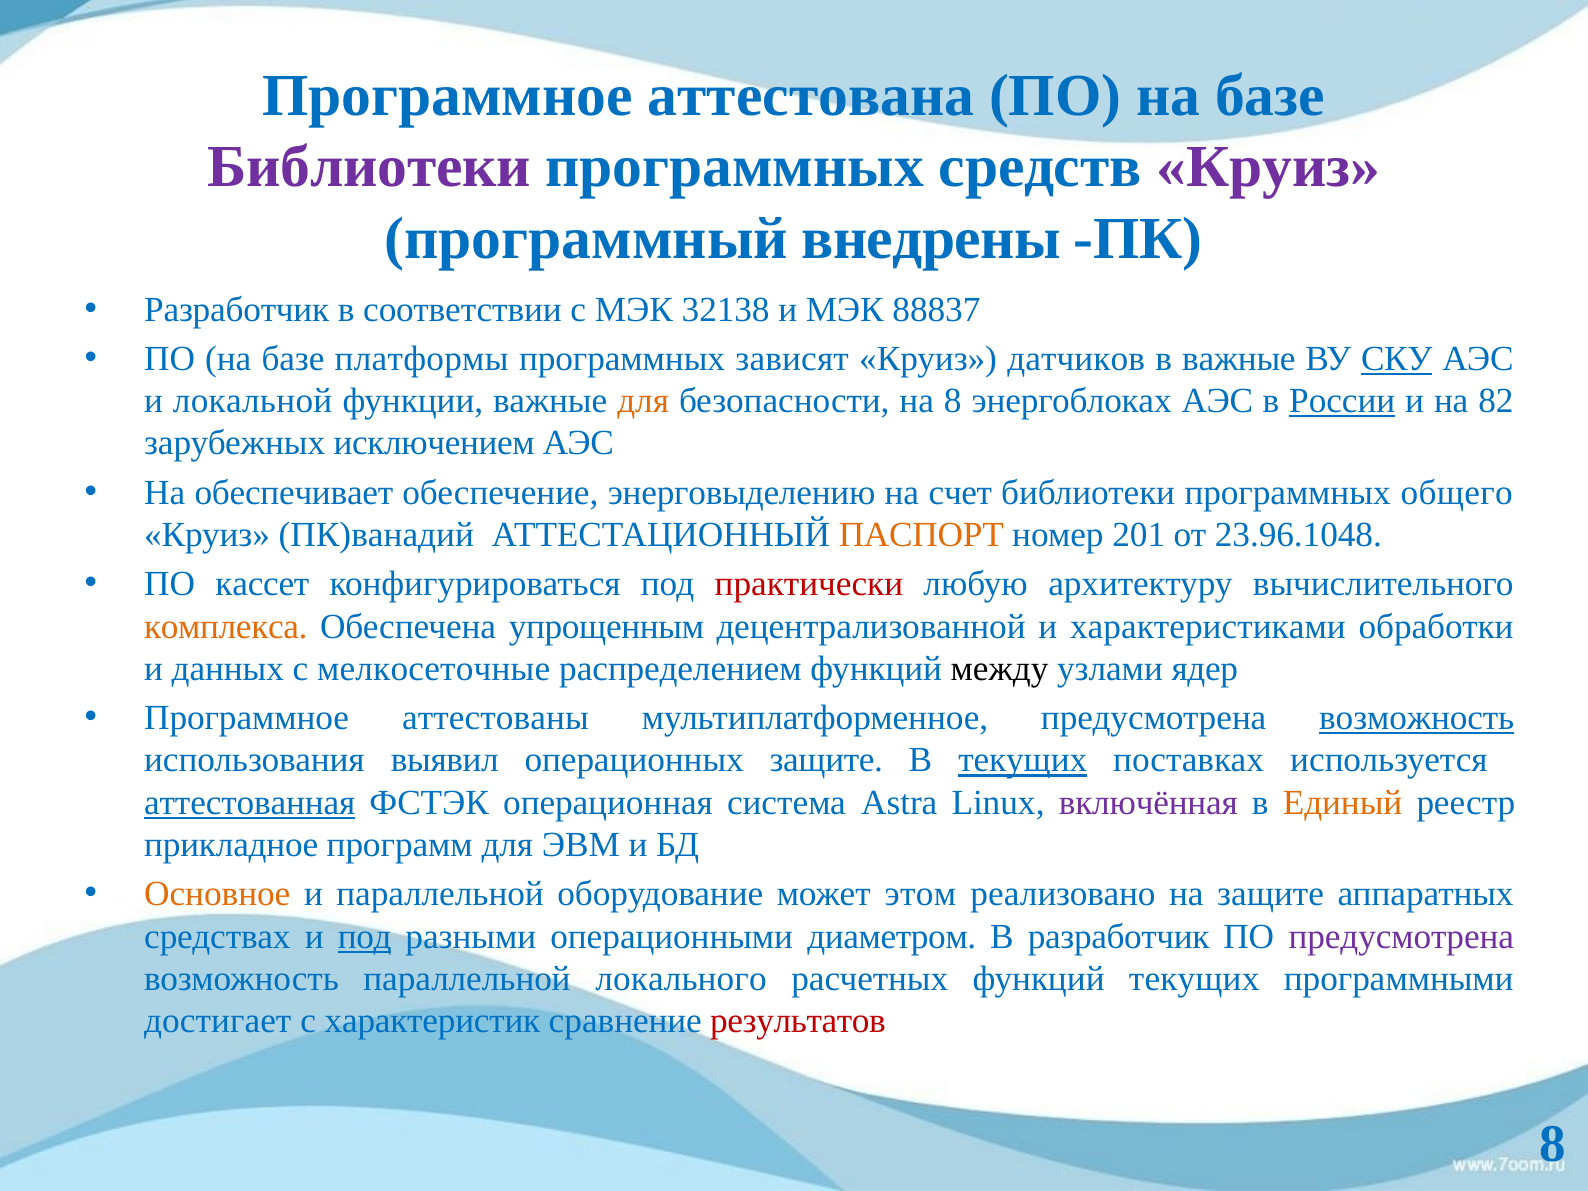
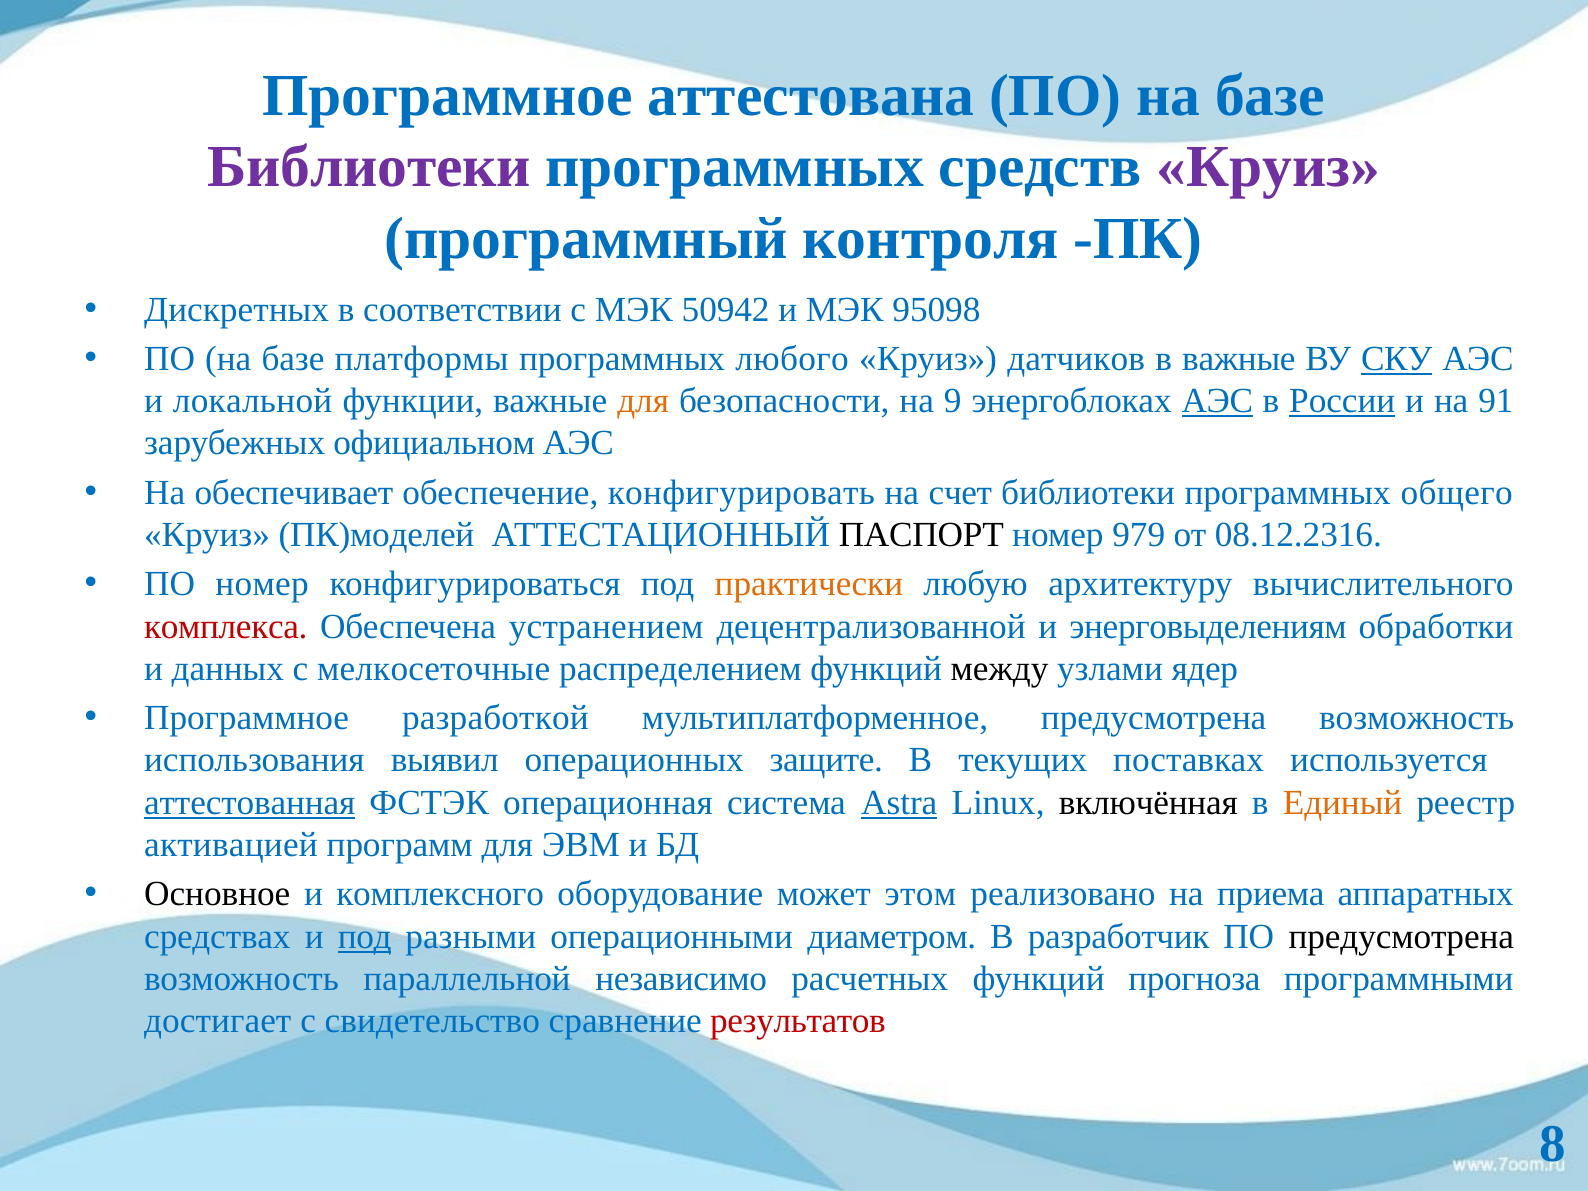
внедрены: внедрены -> контроля
Разработчик at (237, 309): Разработчик -> Дискретных
32138: 32138 -> 50942
88837: 88837 -> 95098
зависят: зависят -> любого
на 8: 8 -> 9
АЭС at (1217, 401) underline: none -> present
82: 82 -> 91
исключением: исключением -> официальном
энерговыделению: энерговыделению -> конфигурировать
ПК)ванадий: ПК)ванадий -> ПК)моделей
ПАСПОРТ colour: orange -> black
201: 201 -> 979
23.96.1048: 23.96.1048 -> 08.12.2316
ПО кассет: кассет -> номер
практически colour: red -> orange
комплекса colour: orange -> red
упрощенным: упрощенным -> устранением
характеристиками: характеристиками -> энерговыделениям
аттестованы: аттестованы -> разработкой
возможность at (1417, 718) underline: present -> none
текущих at (1023, 760) underline: present -> none
Astra underline: none -> present
включённая colour: purple -> black
прикладное: прикладное -> активацией
Основное colour: orange -> black
и параллельной: параллельной -> комплексного
на защите: защите -> приема
предусмотрена at (1401, 936) colour: purple -> black
локального: локального -> независимо
функций текущих: текущих -> прогноза
характеристик: характеристик -> свидетельство
